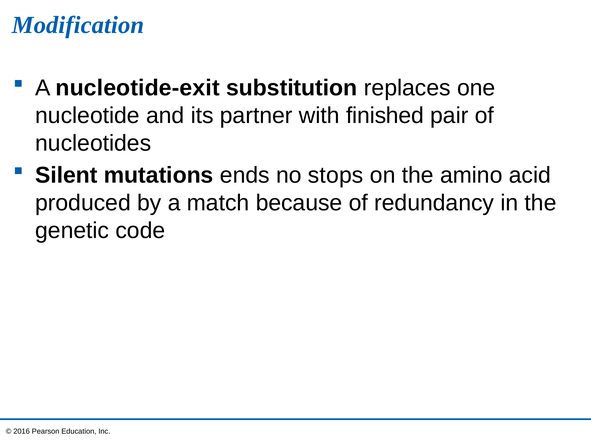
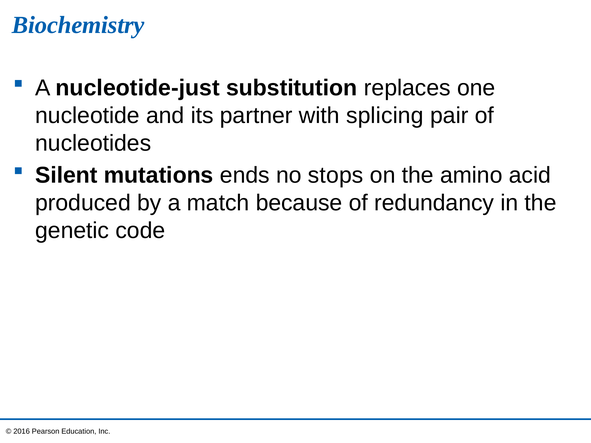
Modification: Modification -> Biochemistry
nucleotide-exit: nucleotide-exit -> nucleotide-just
finished: finished -> splicing
